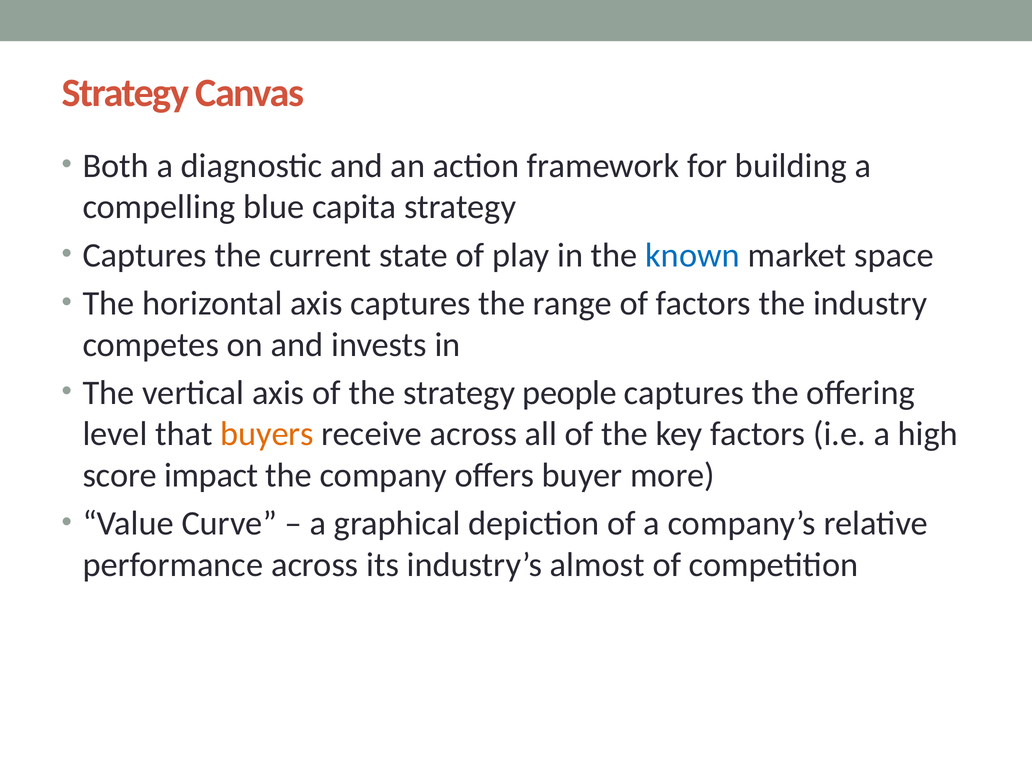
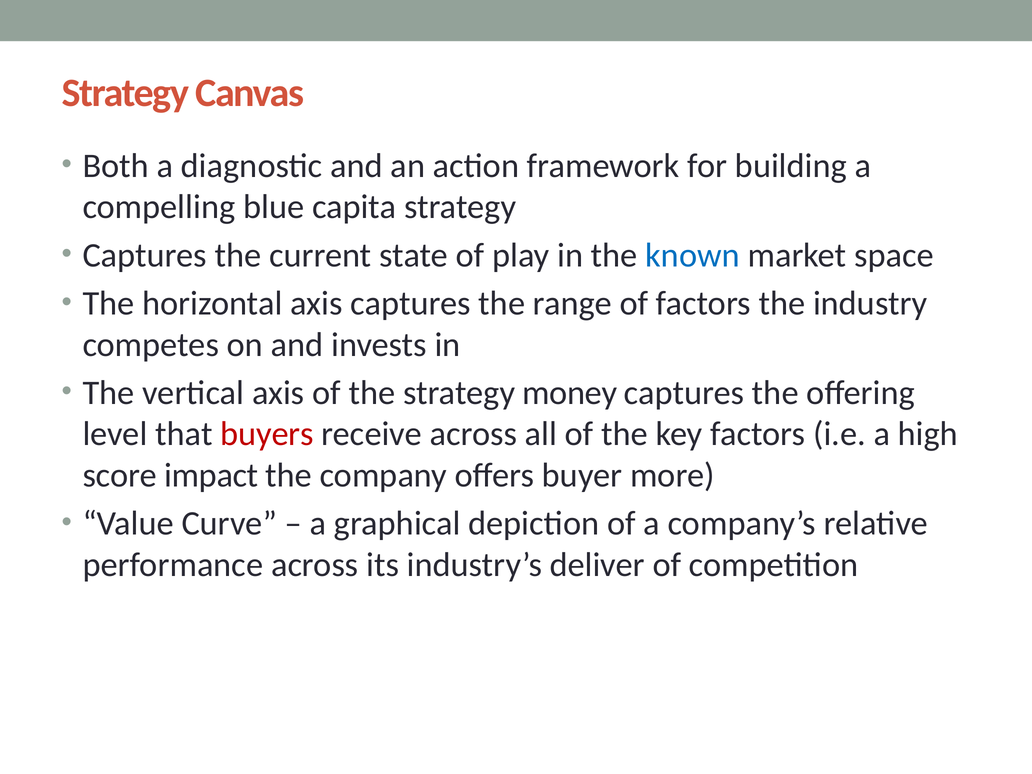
people: people -> money
buyers colour: orange -> red
almost: almost -> deliver
